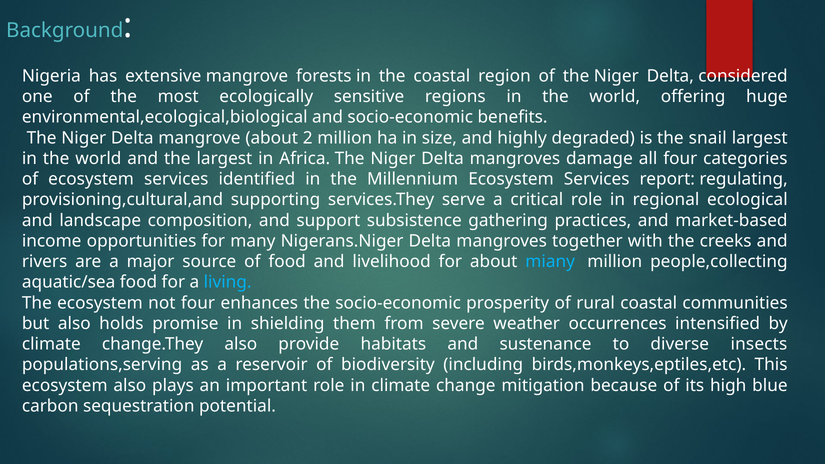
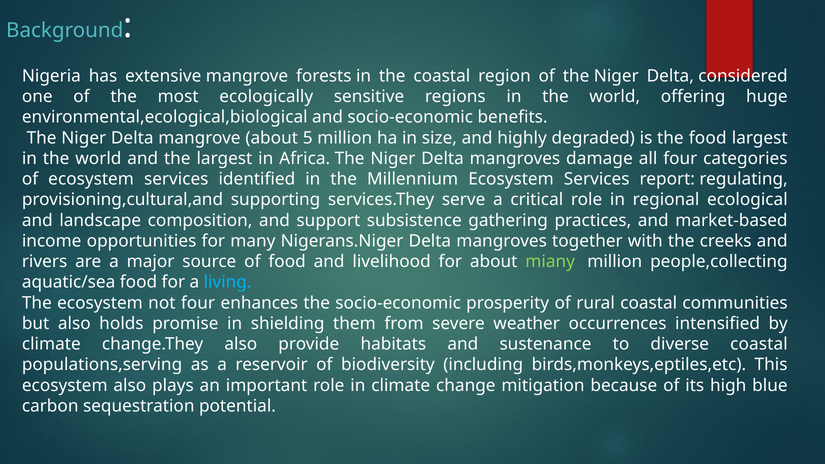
2: 2 -> 5
the snail: snail -> food
miany colour: light blue -> light green
diverse insects: insects -> coastal
